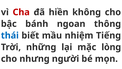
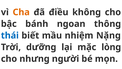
Cha colour: red -> orange
hiền: hiền -> điều
Tiếng: Tiếng -> Nặng
những: những -> dưỡng
